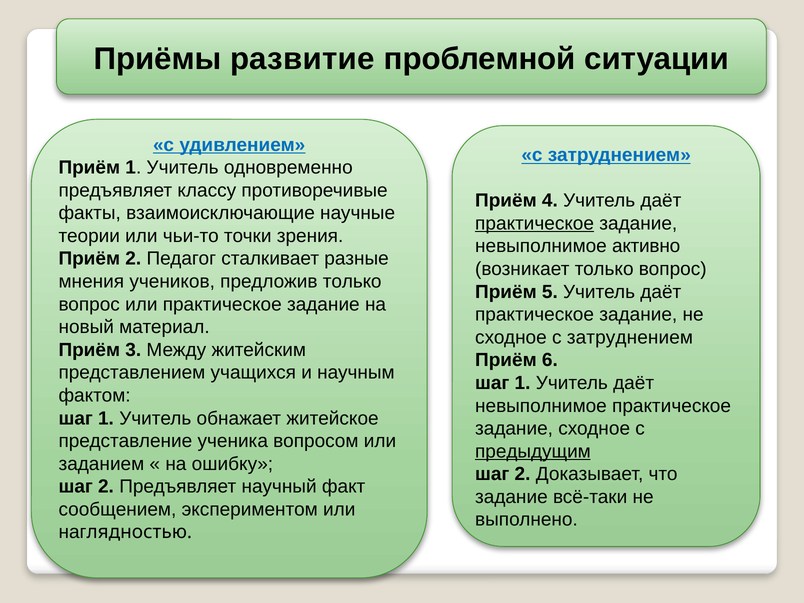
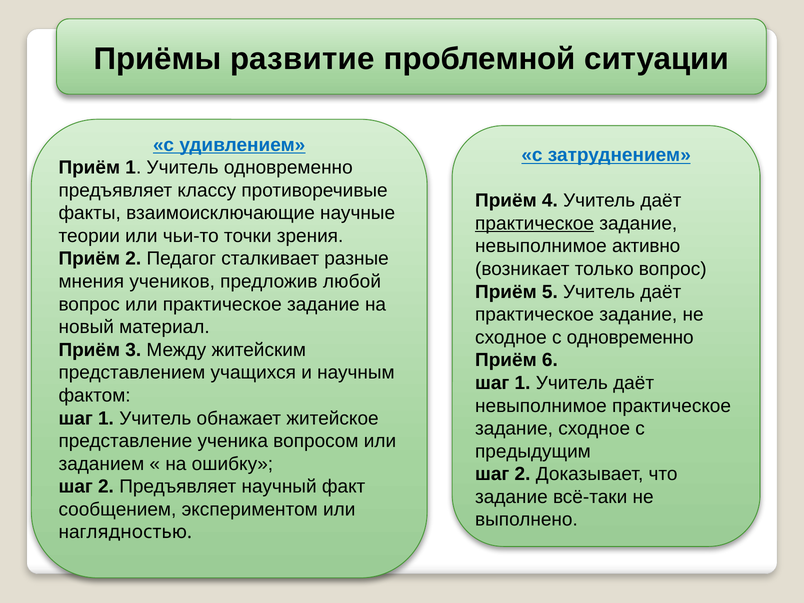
предложив только: только -> любой
сходное с затруднением: затруднением -> одновременно
предыдущим underline: present -> none
